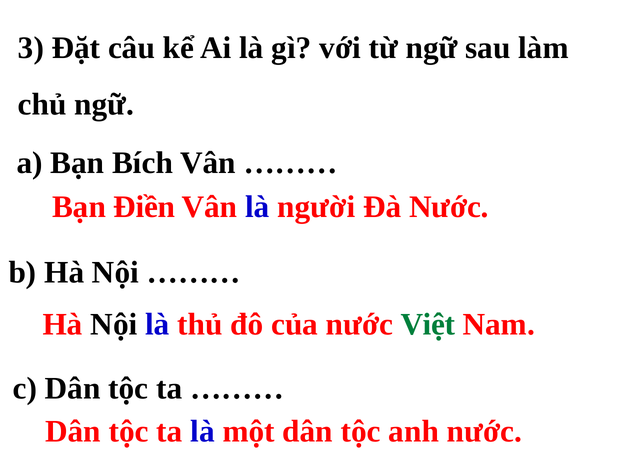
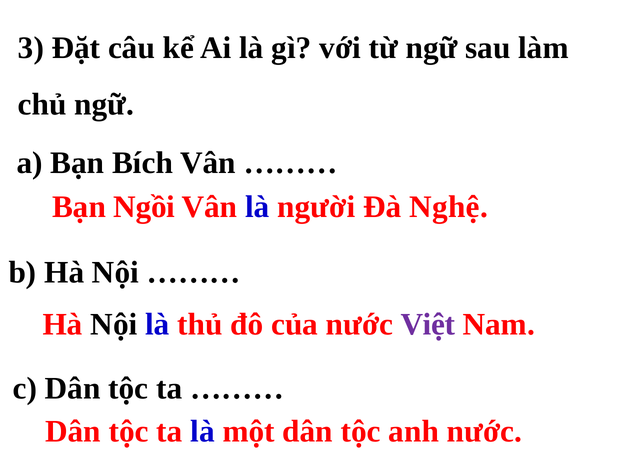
Điền: Điền -> Ngồi
Đà Nước: Nước -> Nghệ
Việt colour: green -> purple
